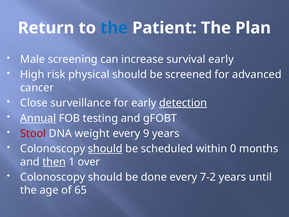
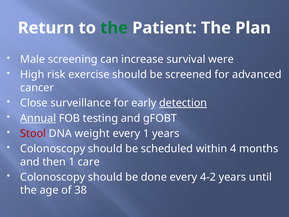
the at (114, 28) colour: blue -> green
survival early: early -> were
physical: physical -> exercise
every 9: 9 -> 1
should at (105, 149) underline: present -> none
0: 0 -> 4
then underline: present -> none
over: over -> care
7-2: 7-2 -> 4-2
65: 65 -> 38
